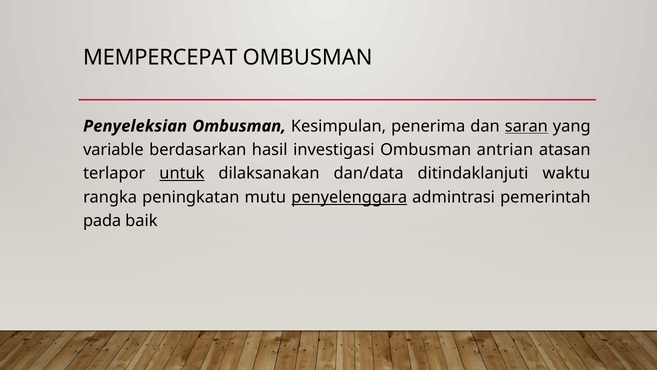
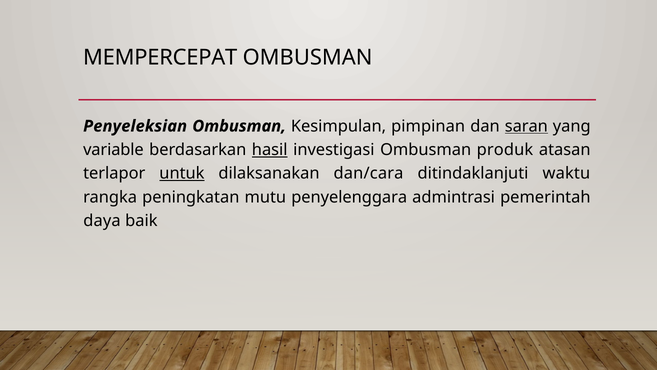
penerima: penerima -> pimpinan
hasil underline: none -> present
antrian: antrian -> produk
dan/data: dan/data -> dan/cara
penyelenggara underline: present -> none
pada: pada -> daya
